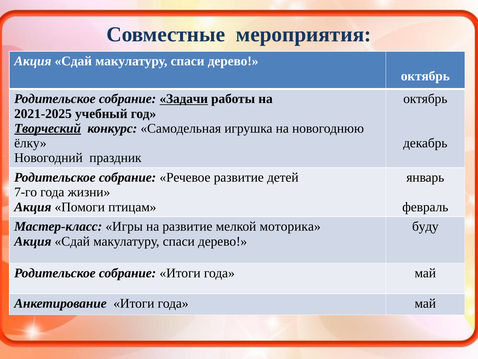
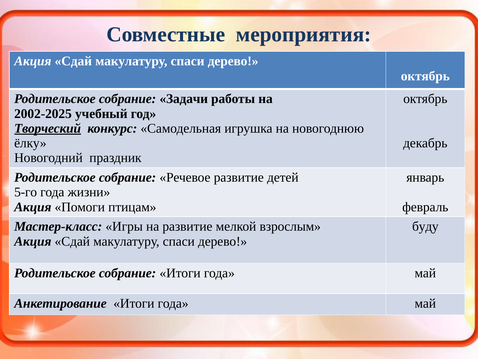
Задачи underline: present -> none
2021-2025: 2021-2025 -> 2002-2025
7-го: 7-го -> 5-го
моторика: моторика -> взрослым
